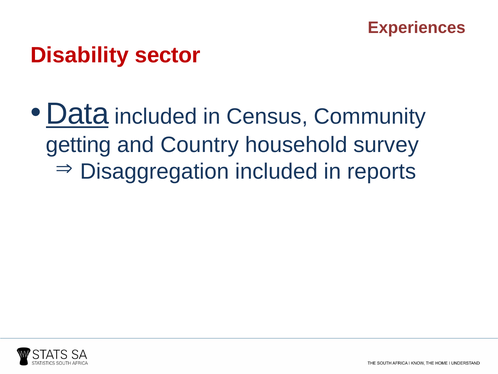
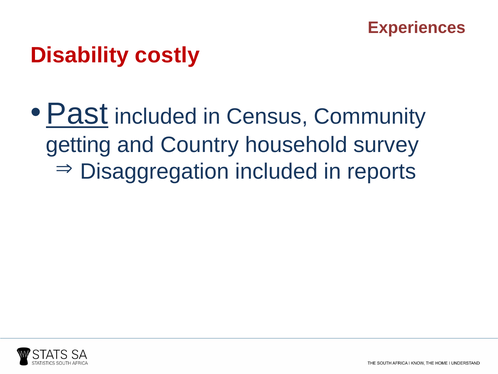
sector: sector -> costly
Data: Data -> Past
